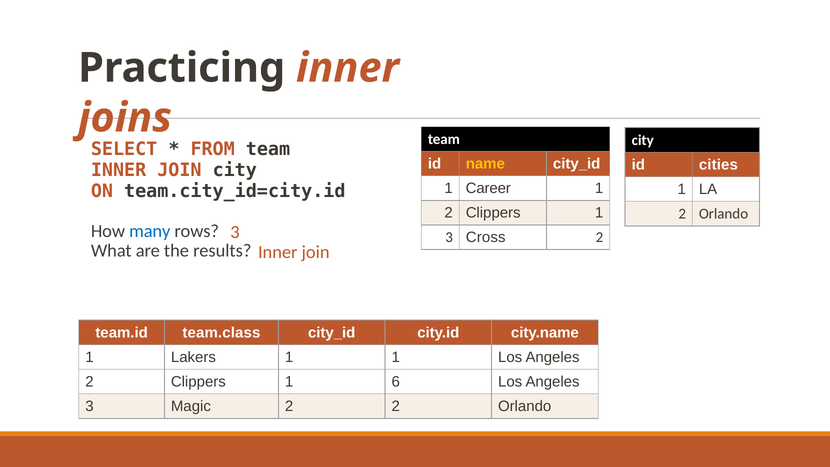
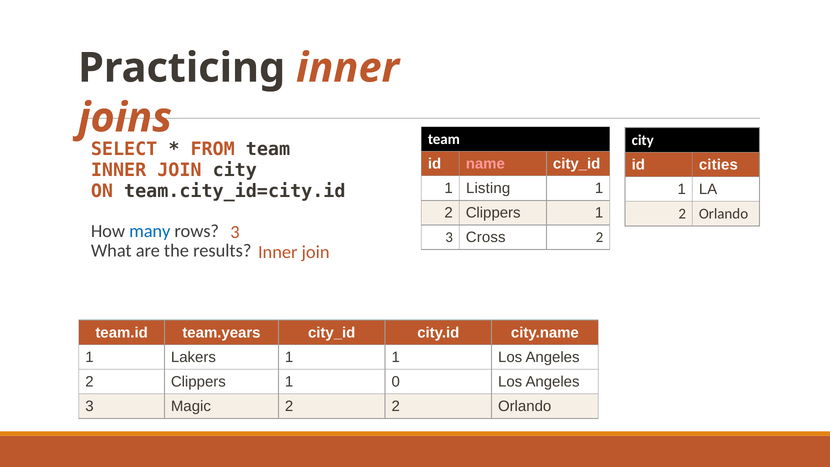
name colour: yellow -> pink
Career: Career -> Listing
team.class: team.class -> team.years
6: 6 -> 0
